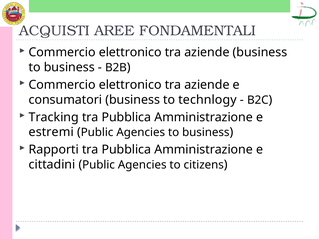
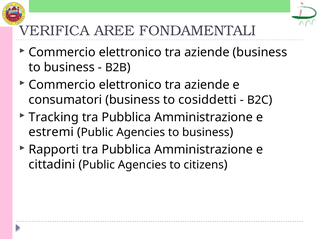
ACQUISTI: ACQUISTI -> VERIFICA
technlogy: technlogy -> cosiddetti
